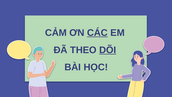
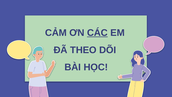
DÕI underline: present -> none
